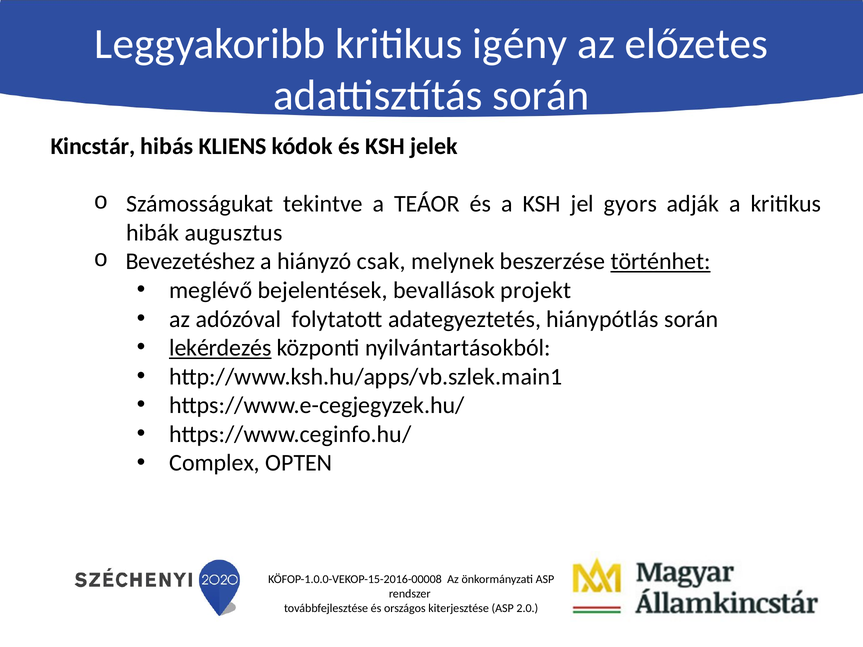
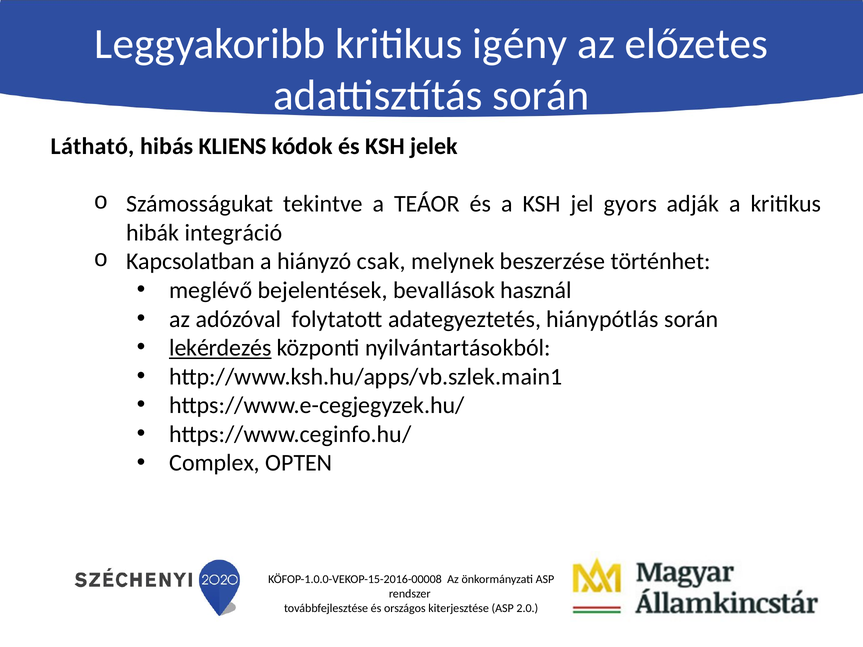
Kincstár: Kincstár -> Látható
augusztus: augusztus -> integráció
Bevezetéshez: Bevezetéshez -> Kapcsolatban
történhet underline: present -> none
projekt: projekt -> használ
